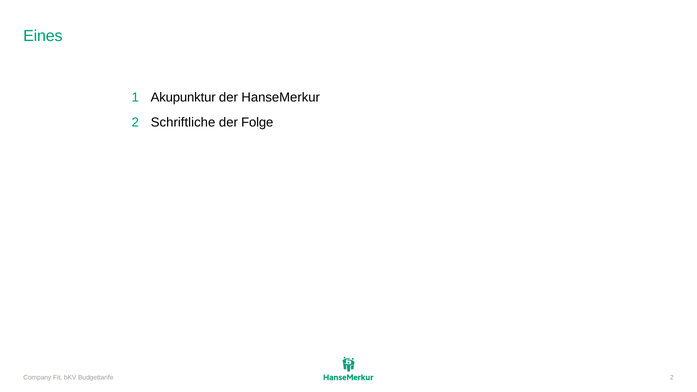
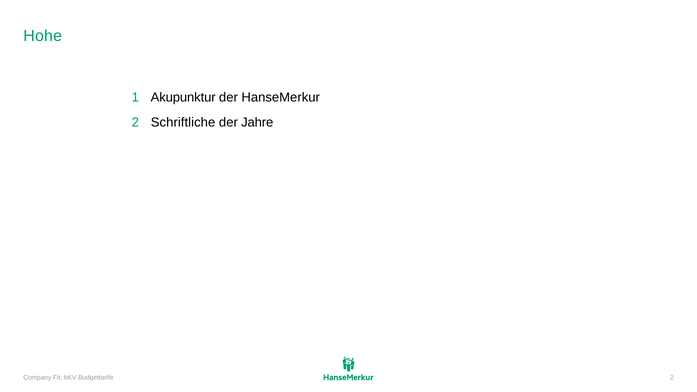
Eines: Eines -> Hohe
Folge: Folge -> Jahre
